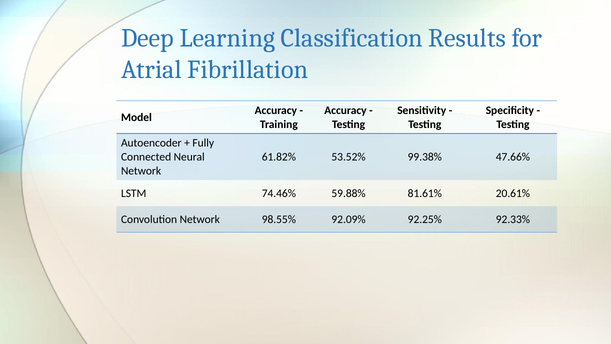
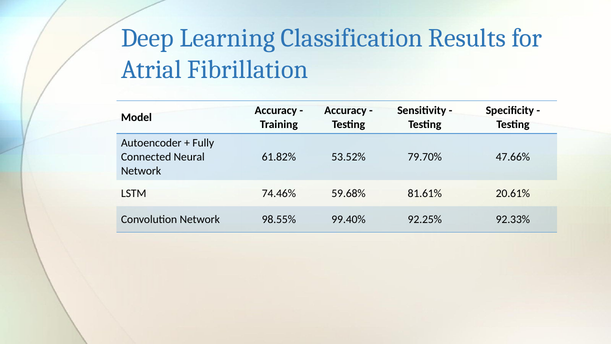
99.38%: 99.38% -> 79.70%
59.88%: 59.88% -> 59.68%
92.09%: 92.09% -> 99.40%
